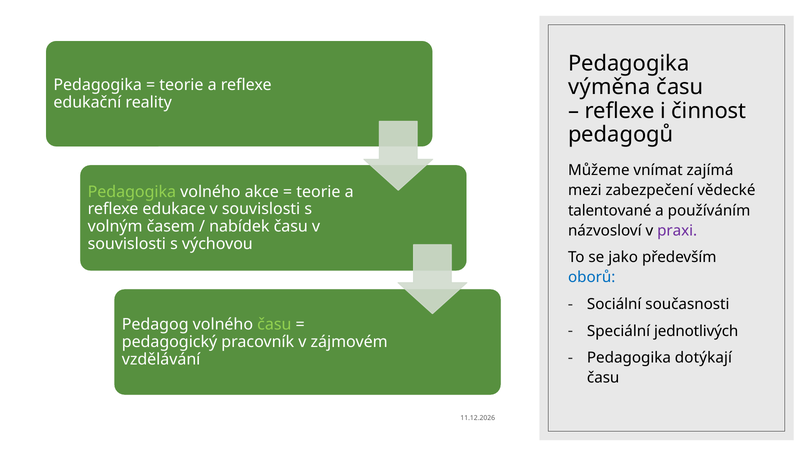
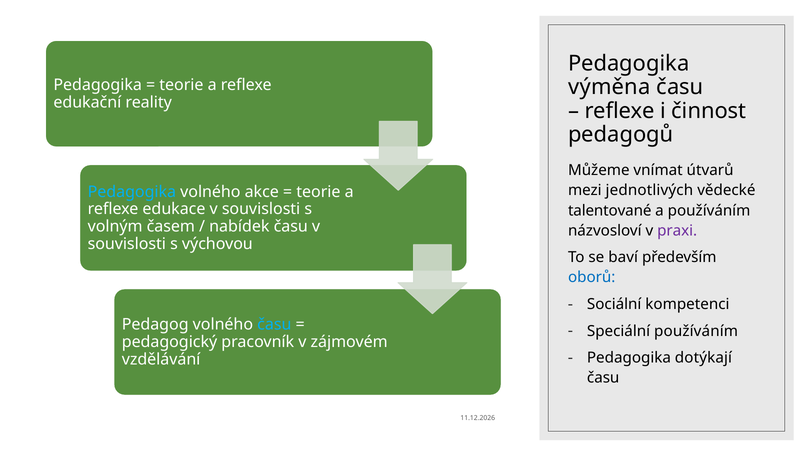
zajímá: zajímá -> útvarů
zabezpečení: zabezpečení -> jednotlivých
Pedagogika at (132, 192) colour: light green -> light blue
jako: jako -> baví
současnosti: současnosti -> kompetenci
času at (274, 324) colour: light green -> light blue
Speciální jednotlivých: jednotlivých -> používáním
